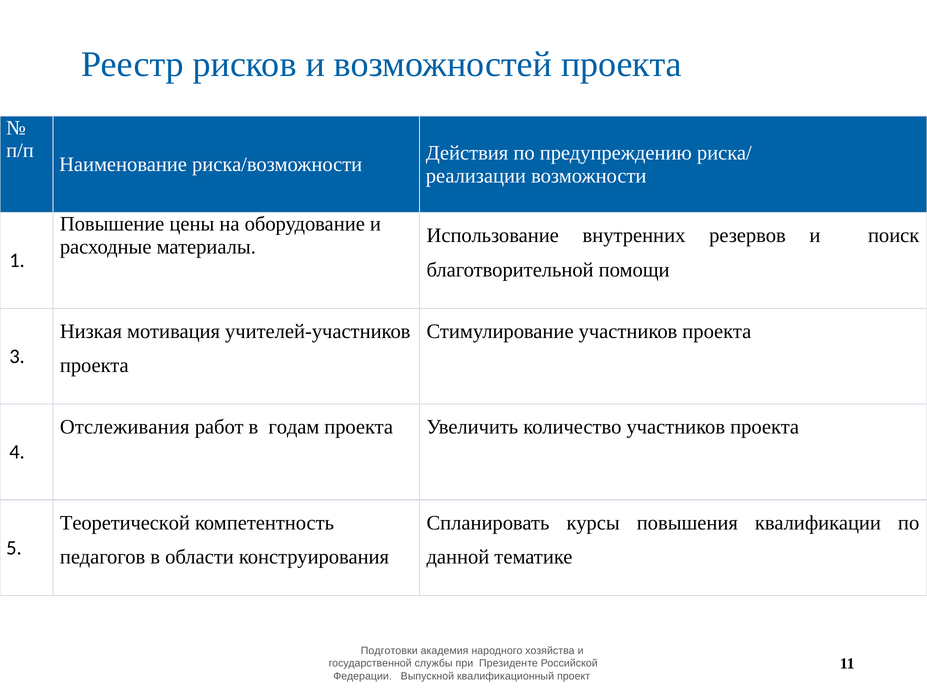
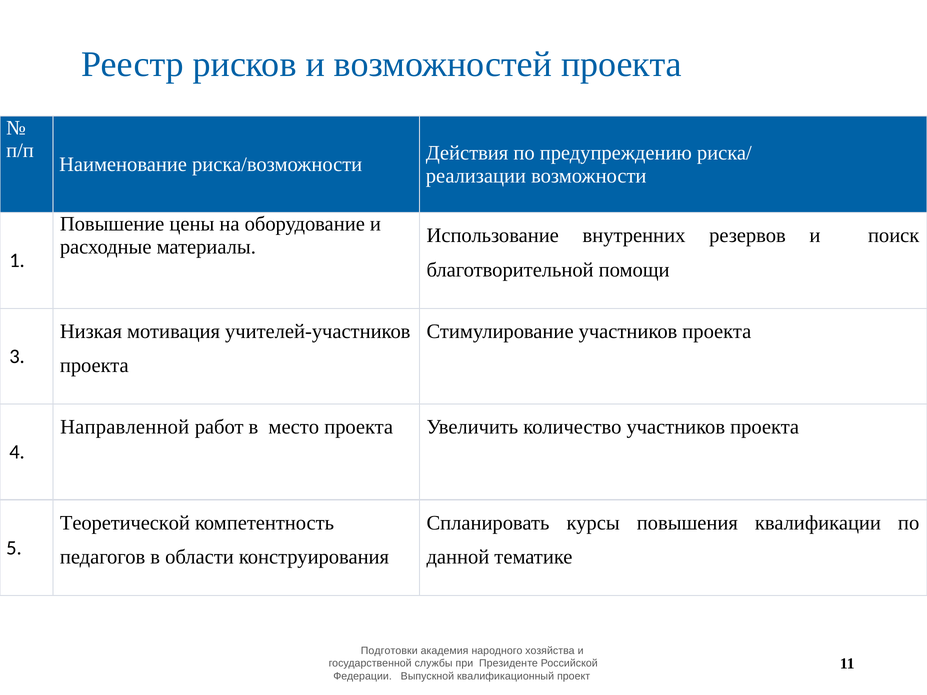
Отслеживания: Отслеживания -> Направленной
годам: годам -> место
